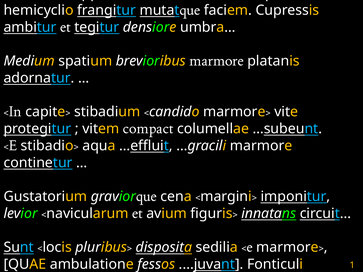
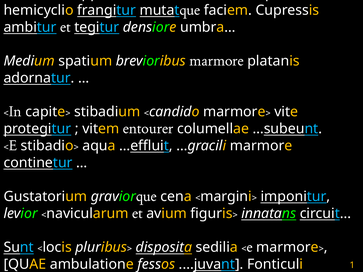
compact: compact -> entourer
